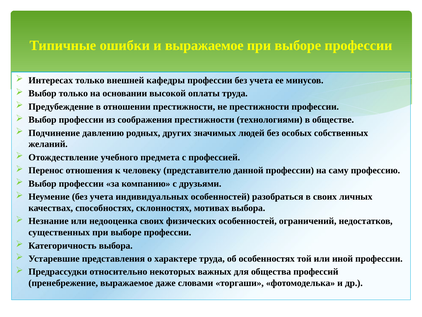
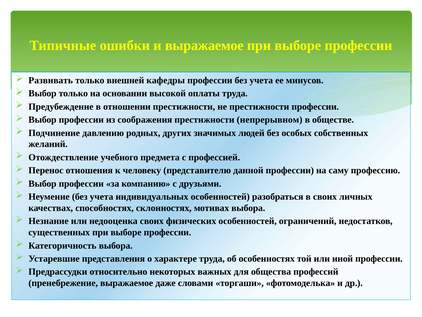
Интересах: Интересах -> Развивать
технологиями: технологиями -> непрерывном
